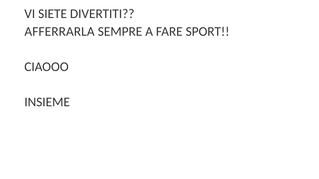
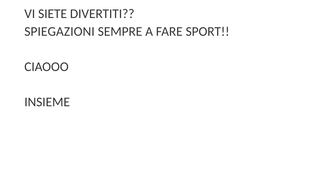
AFFERRARLA: AFFERRARLA -> SPIEGAZIONI
